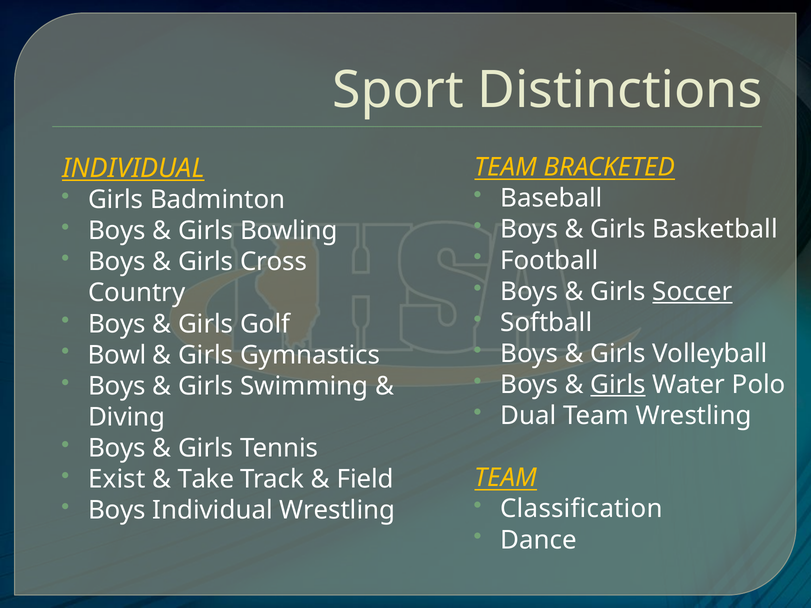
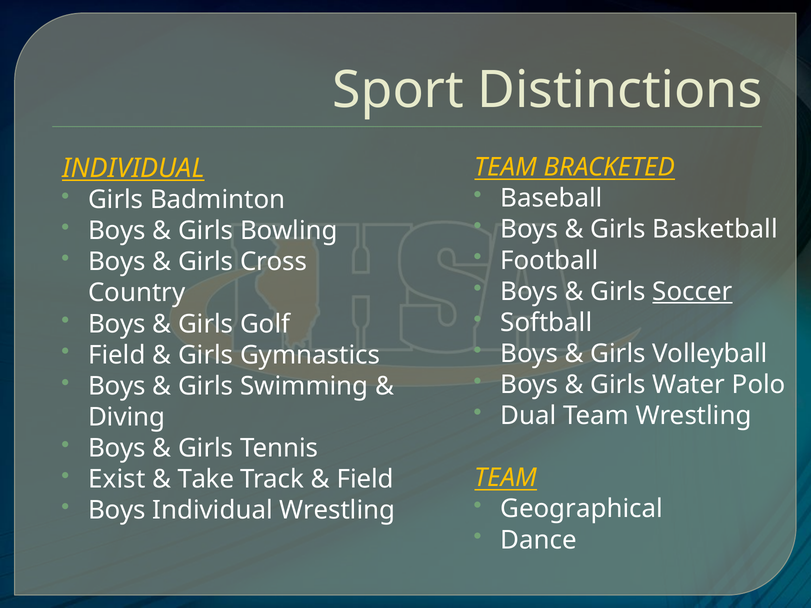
Bowl at (117, 355): Bowl -> Field
Girls at (618, 385) underline: present -> none
Classification: Classification -> Geographical
